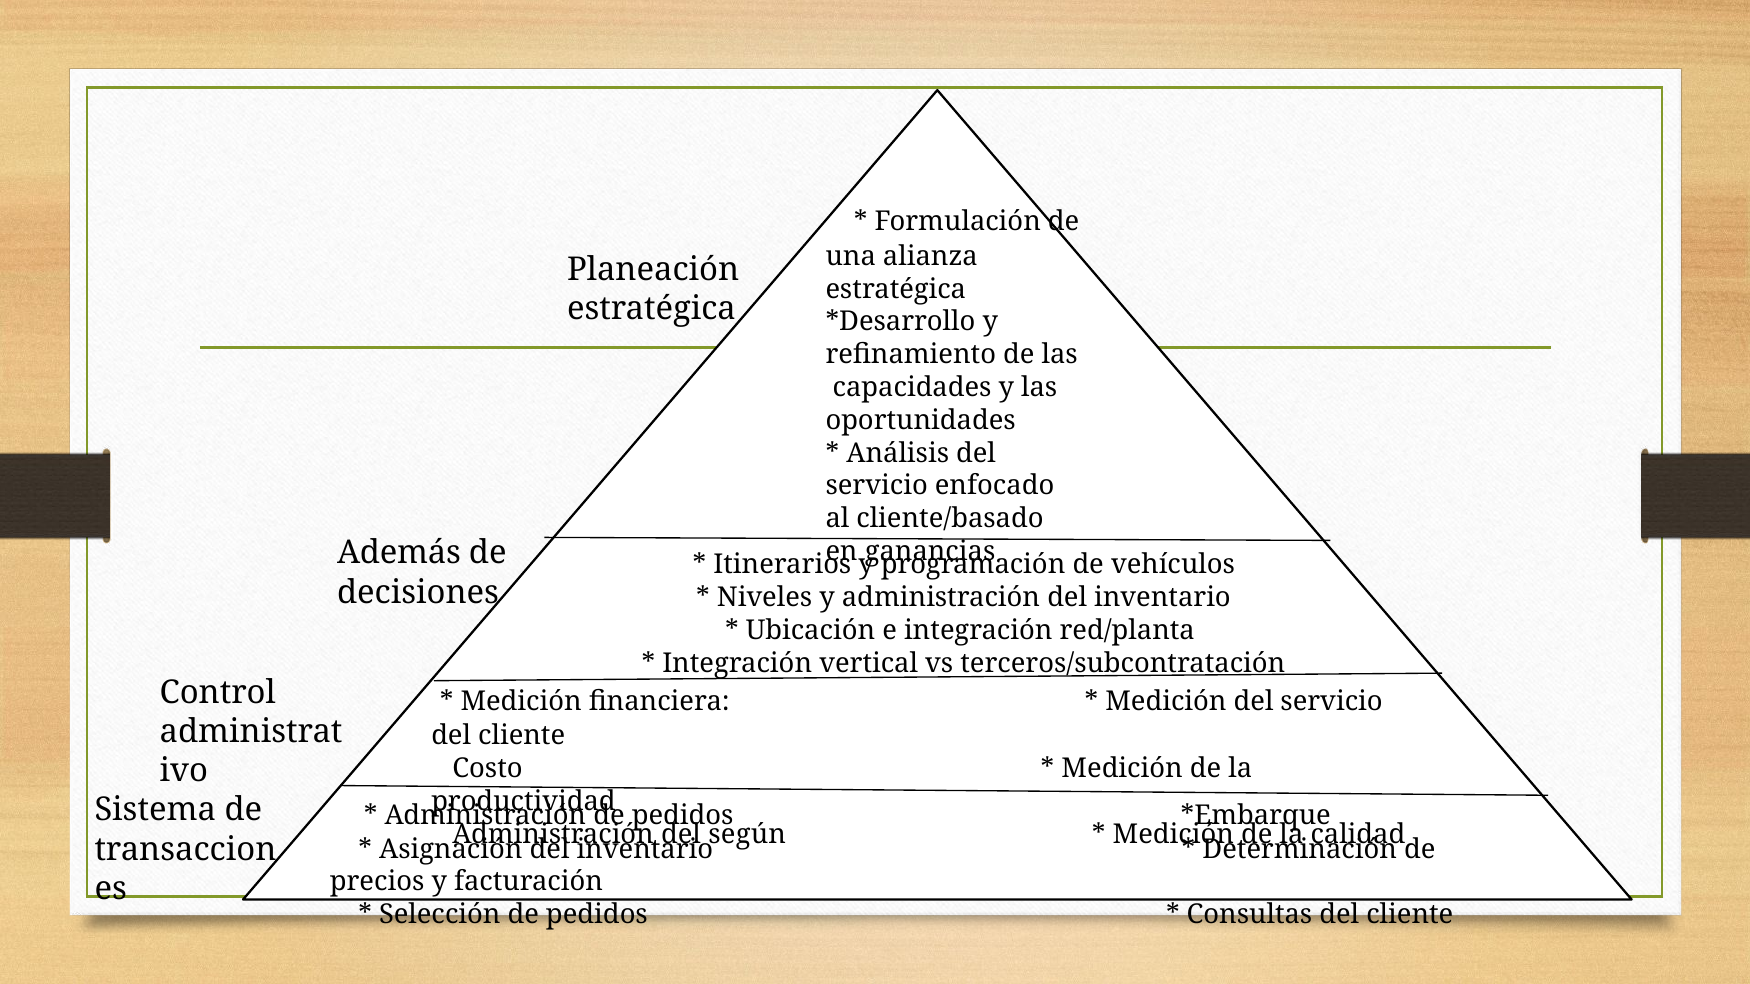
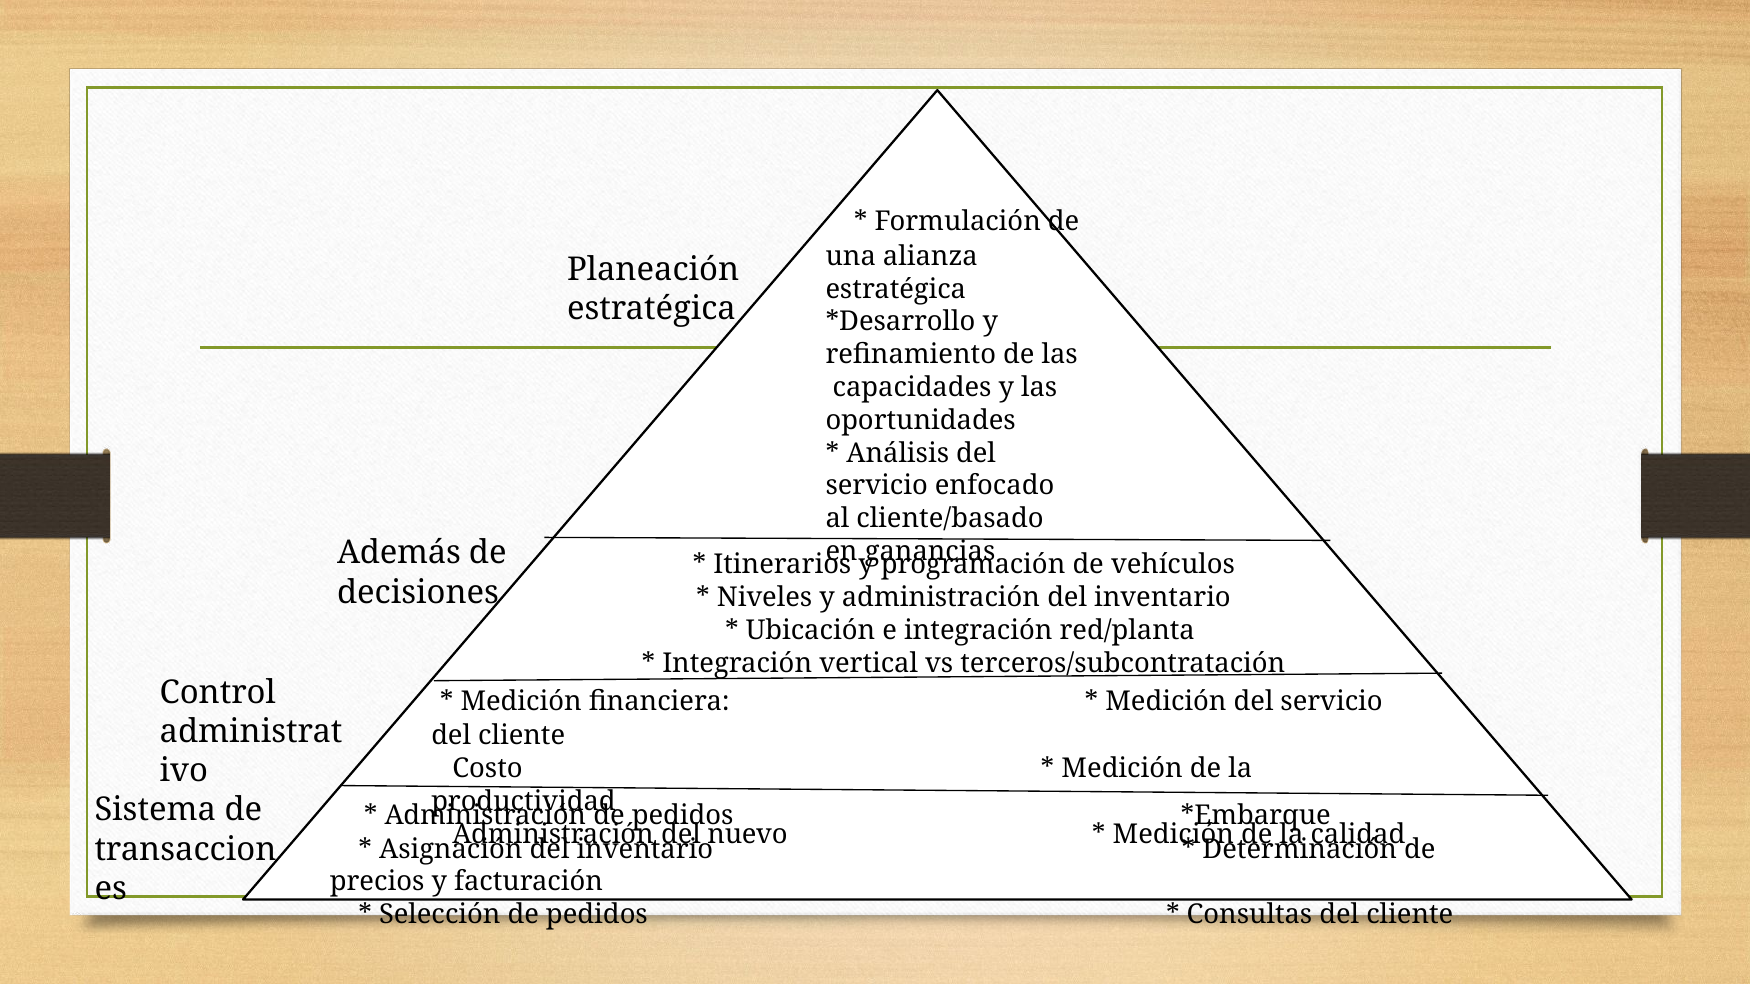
según: según -> nuevo
